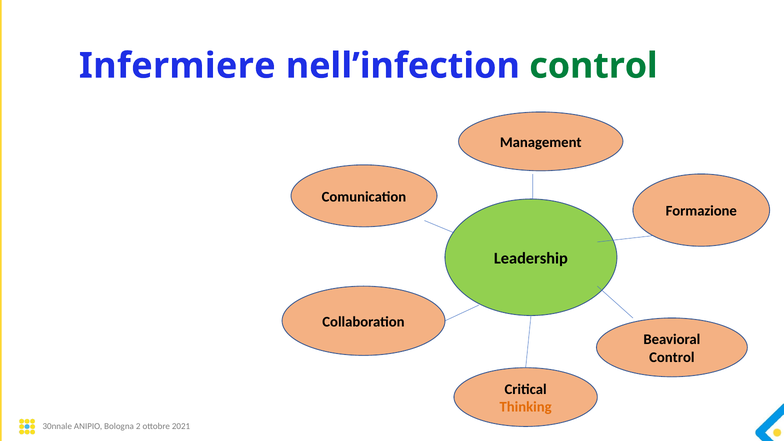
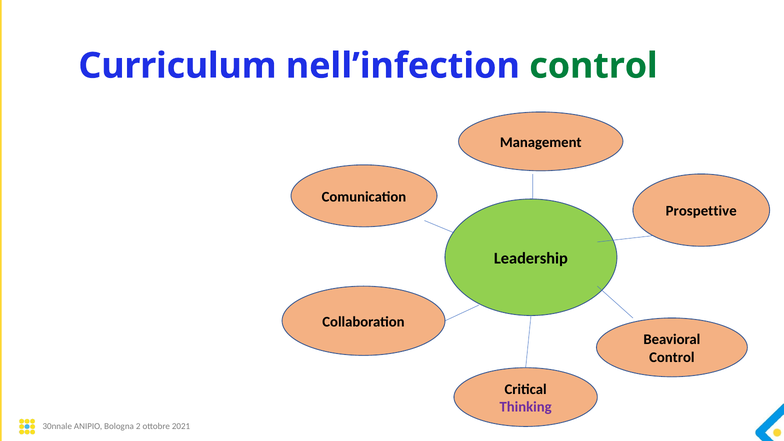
Infermiere: Infermiere -> Curriculum
Formazione: Formazione -> Prospettive
Thinking colour: orange -> purple
